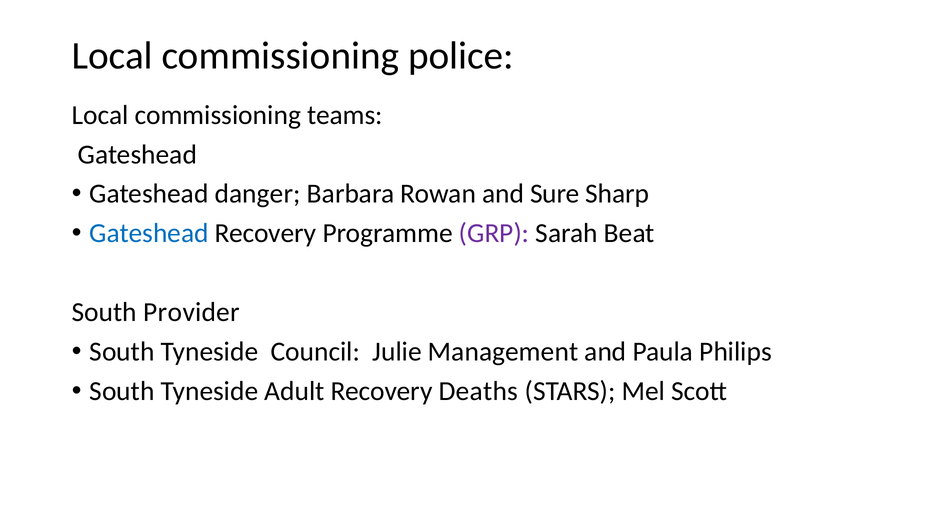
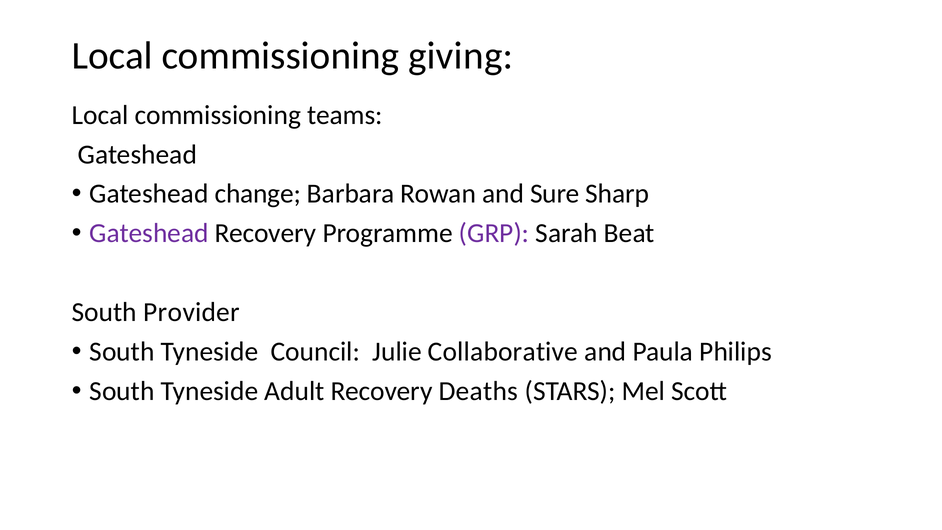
police: police -> giving
danger: danger -> change
Gateshead at (149, 233) colour: blue -> purple
Management: Management -> Collaborative
